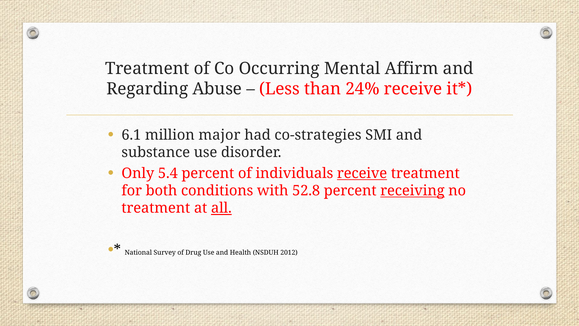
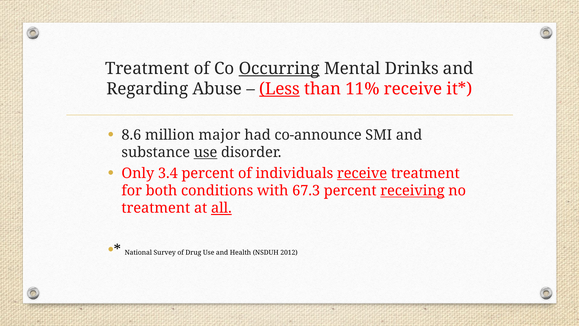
Occurring underline: none -> present
Affirm: Affirm -> Drinks
Less underline: none -> present
24%: 24% -> 11%
6.1: 6.1 -> 8.6
co-strategies: co-strategies -> co-announce
use at (206, 152) underline: none -> present
5.4: 5.4 -> 3.4
52.8: 52.8 -> 67.3
